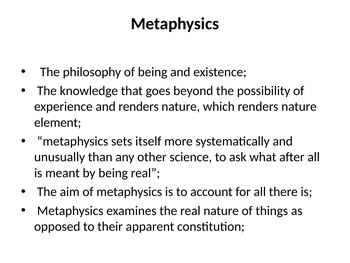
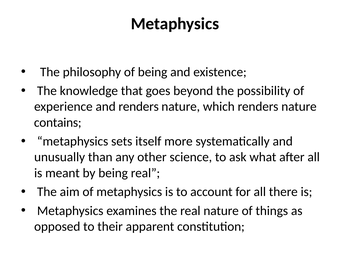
element: element -> contains
